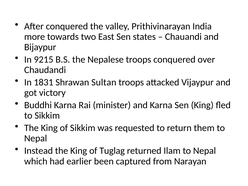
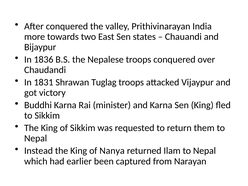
9215: 9215 -> 1836
Sultan: Sultan -> Tuglag
Tuglag: Tuglag -> Nanya
